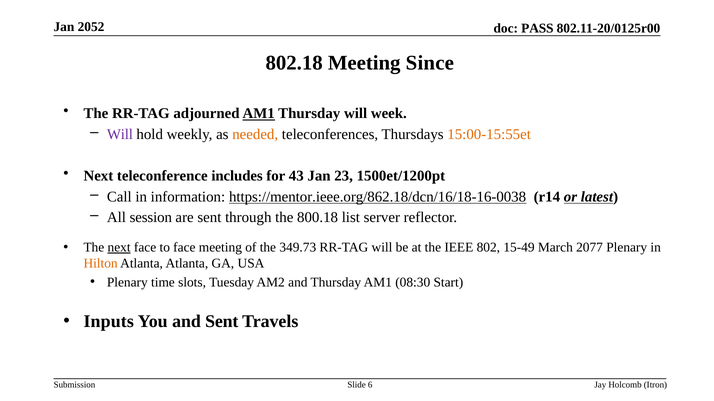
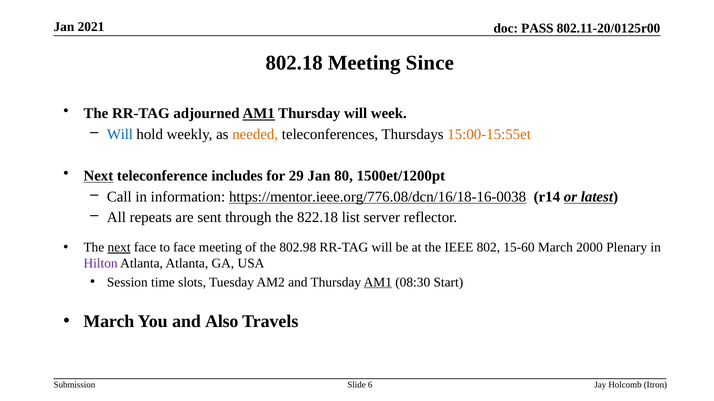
2052: 2052 -> 2021
Will at (120, 134) colour: purple -> blue
Next at (98, 176) underline: none -> present
43: 43 -> 29
23: 23 -> 80
https://mentor.ieee.org/862.18/dcn/16/18-16-0038: https://mentor.ieee.org/862.18/dcn/16/18-16-0038 -> https://mentor.ieee.org/776.08/dcn/16/18-16-0038
session: session -> repeats
800.18: 800.18 -> 822.18
349.73: 349.73 -> 802.98
15-49: 15-49 -> 15-60
2077: 2077 -> 2000
Hilton colour: orange -> purple
Plenary at (127, 283): Plenary -> Session
AM1 at (378, 283) underline: none -> present
Inputs at (109, 322): Inputs -> March
and Sent: Sent -> Also
